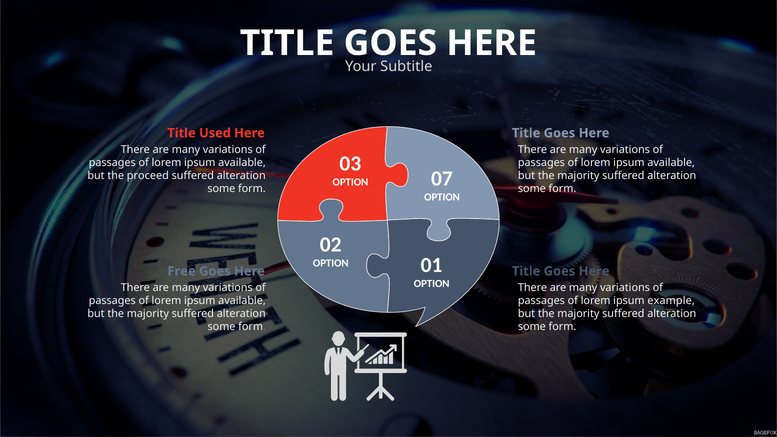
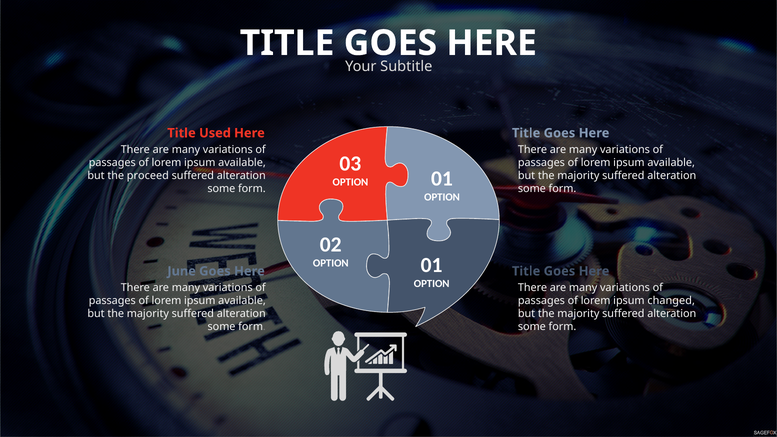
OPTION 07: 07 -> 01
Free: Free -> June
example: example -> changed
